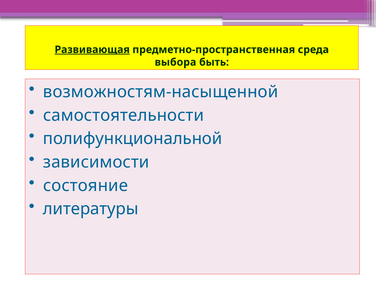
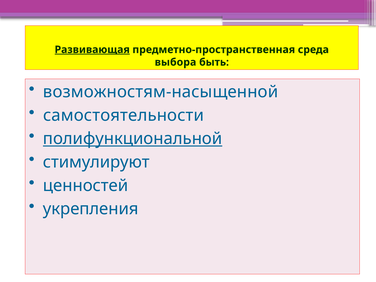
полифункциональной underline: none -> present
зависимости: зависимости -> стимулируют
состояние: состояние -> ценностей
литературы: литературы -> укрепления
